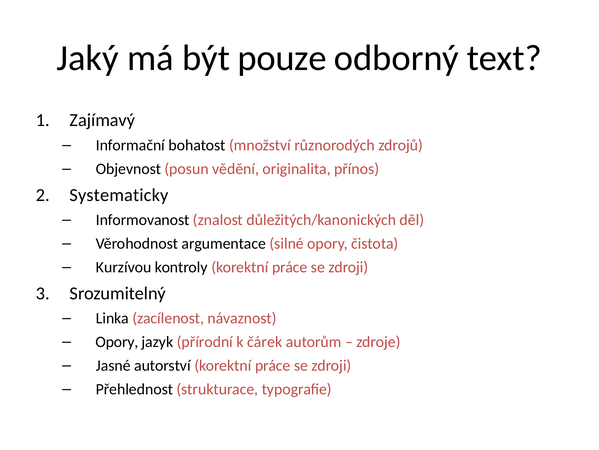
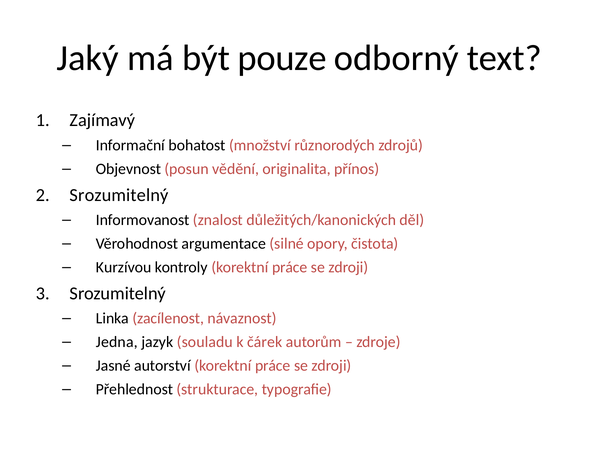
Systematicky at (119, 195): Systematicky -> Srozumitelný
Opory at (117, 341): Opory -> Jedna
přírodní: přírodní -> souladu
